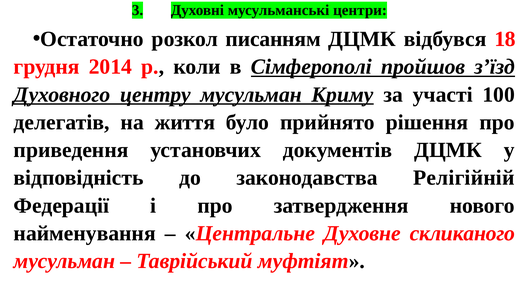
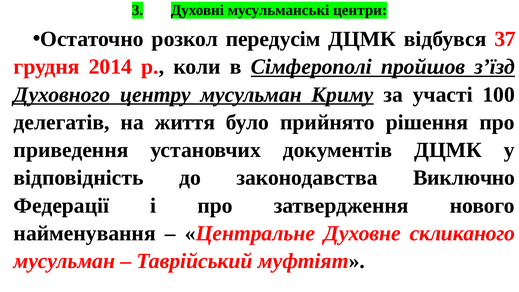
писанням: писанням -> передусім
18: 18 -> 37
Релігійній: Релігійній -> Виключно
